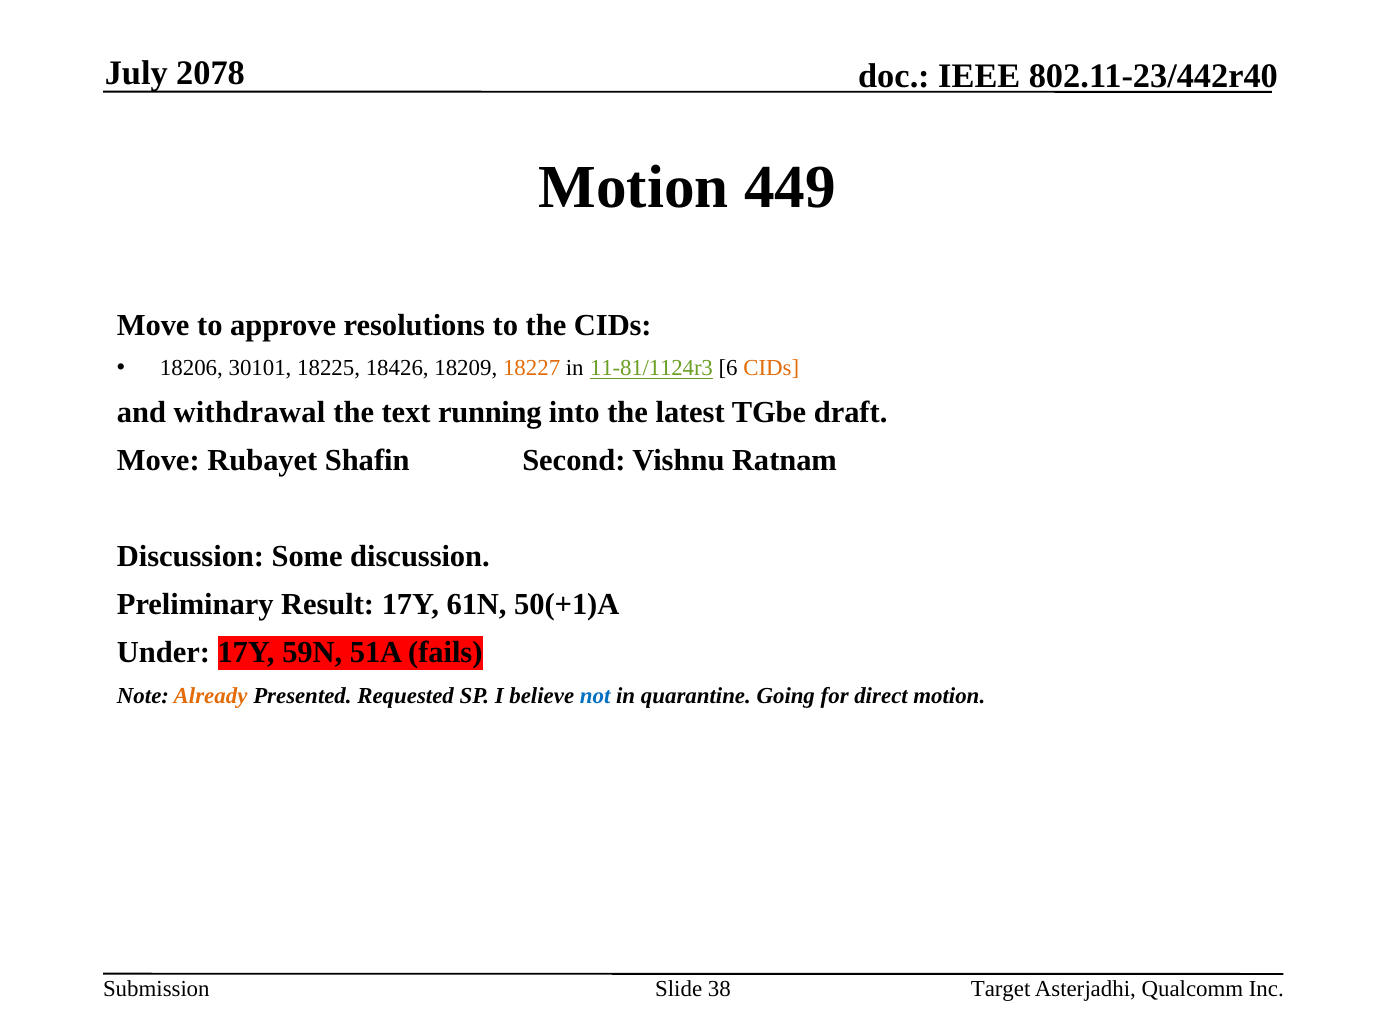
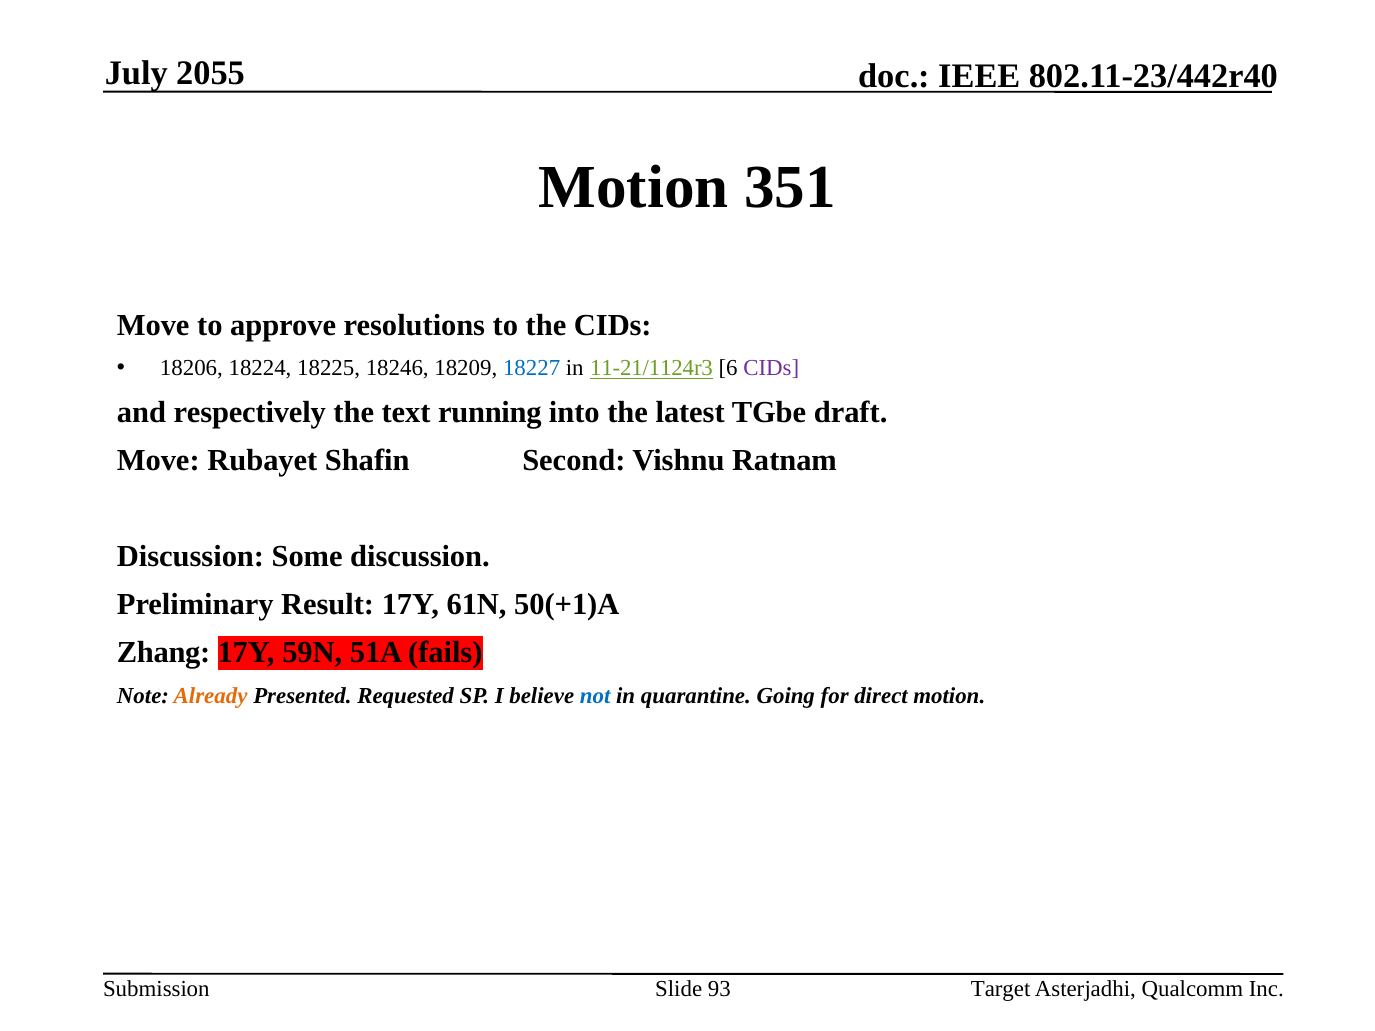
2078: 2078 -> 2055
449: 449 -> 351
30101: 30101 -> 18224
18426: 18426 -> 18246
18227 colour: orange -> blue
11-81/1124r3: 11-81/1124r3 -> 11-21/1124r3
CIDs at (771, 368) colour: orange -> purple
withdrawal: withdrawal -> respectively
Under: Under -> Zhang
38: 38 -> 93
